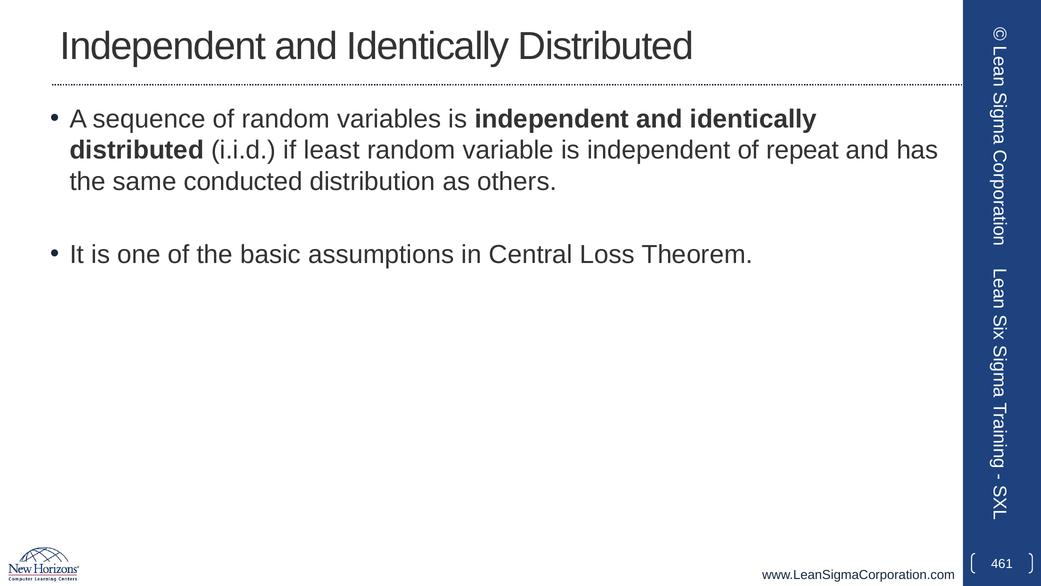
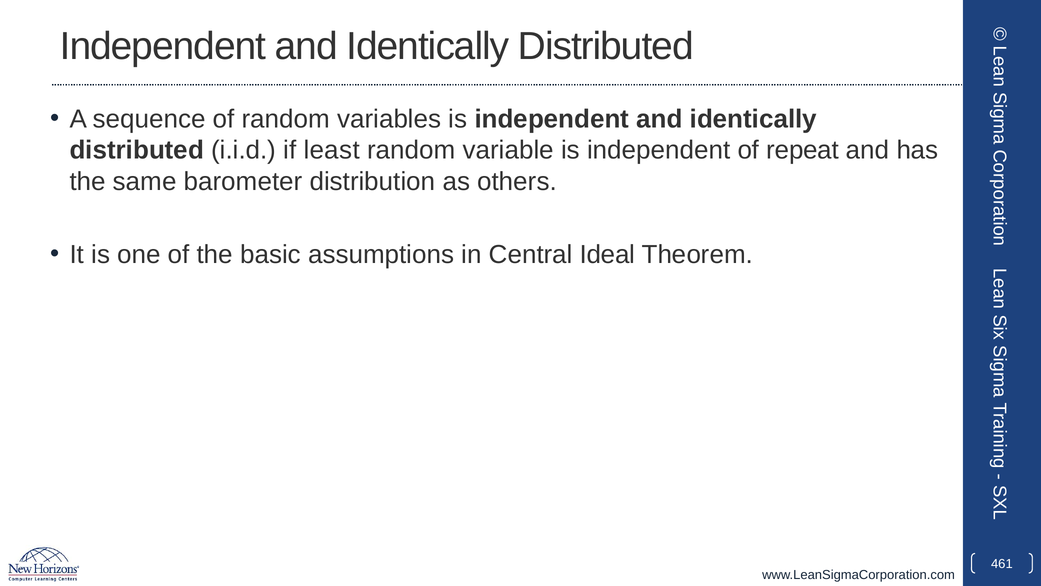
conducted: conducted -> barometer
Loss: Loss -> Ideal
